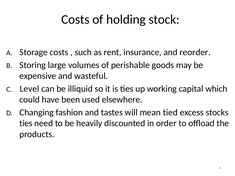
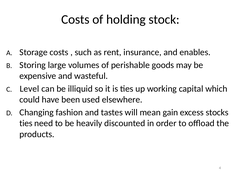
reorder: reorder -> enables
tied: tied -> gain
